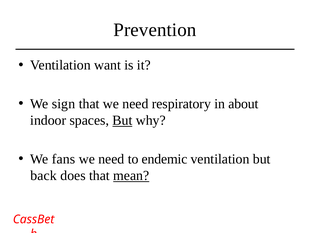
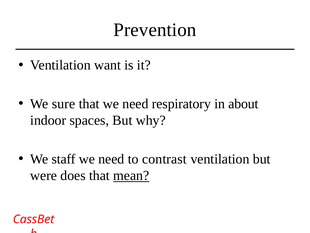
sign: sign -> sure
But at (122, 120) underline: present -> none
fans: fans -> staff
endemic: endemic -> contrast
back: back -> were
